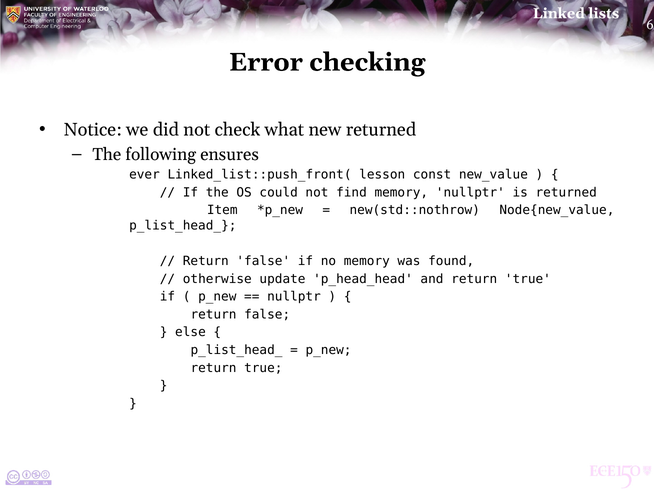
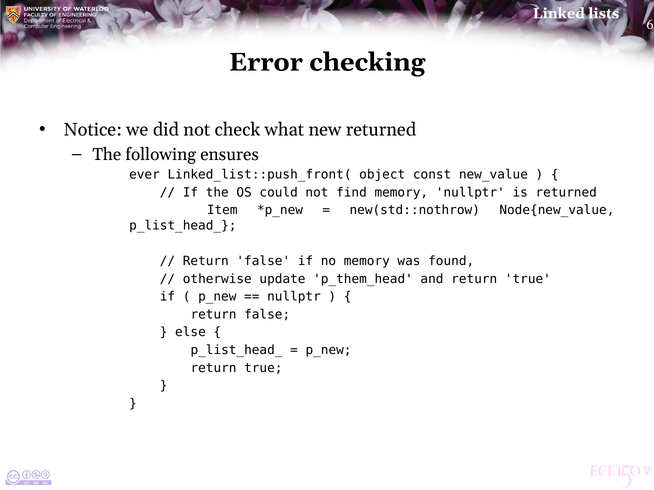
lesson: lesson -> object
p_head_head: p_head_head -> p_them_head
